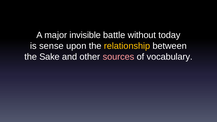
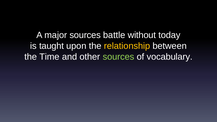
major invisible: invisible -> sources
sense: sense -> taught
Sake: Sake -> Time
sources at (118, 57) colour: pink -> light green
